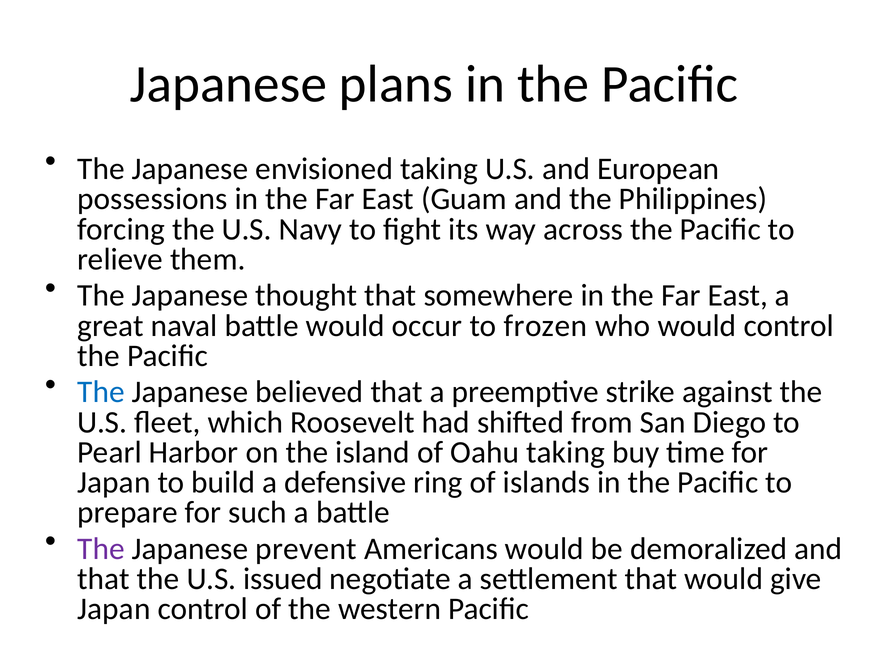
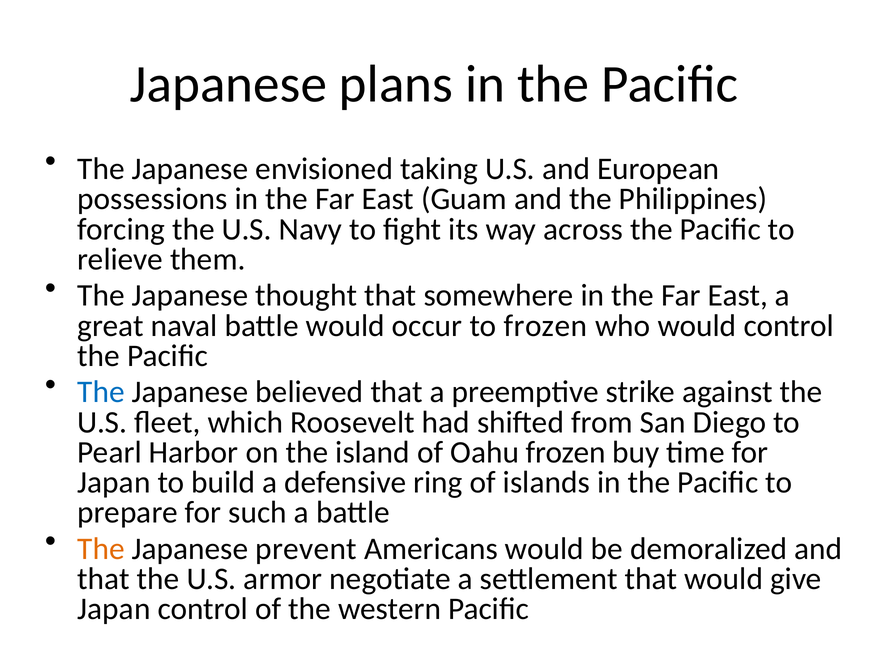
Oahu taking: taking -> frozen
The at (101, 549) colour: purple -> orange
issued: issued -> armor
